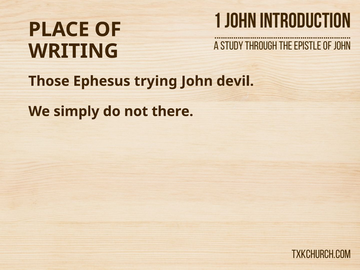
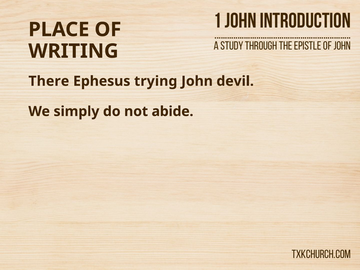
Those: Those -> There
there: there -> abide
